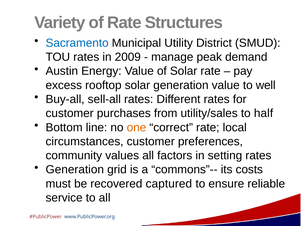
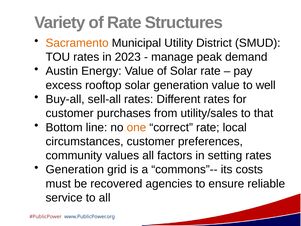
Sacramento colour: blue -> orange
2009: 2009 -> 2023
half: half -> that
captured: captured -> agencies
